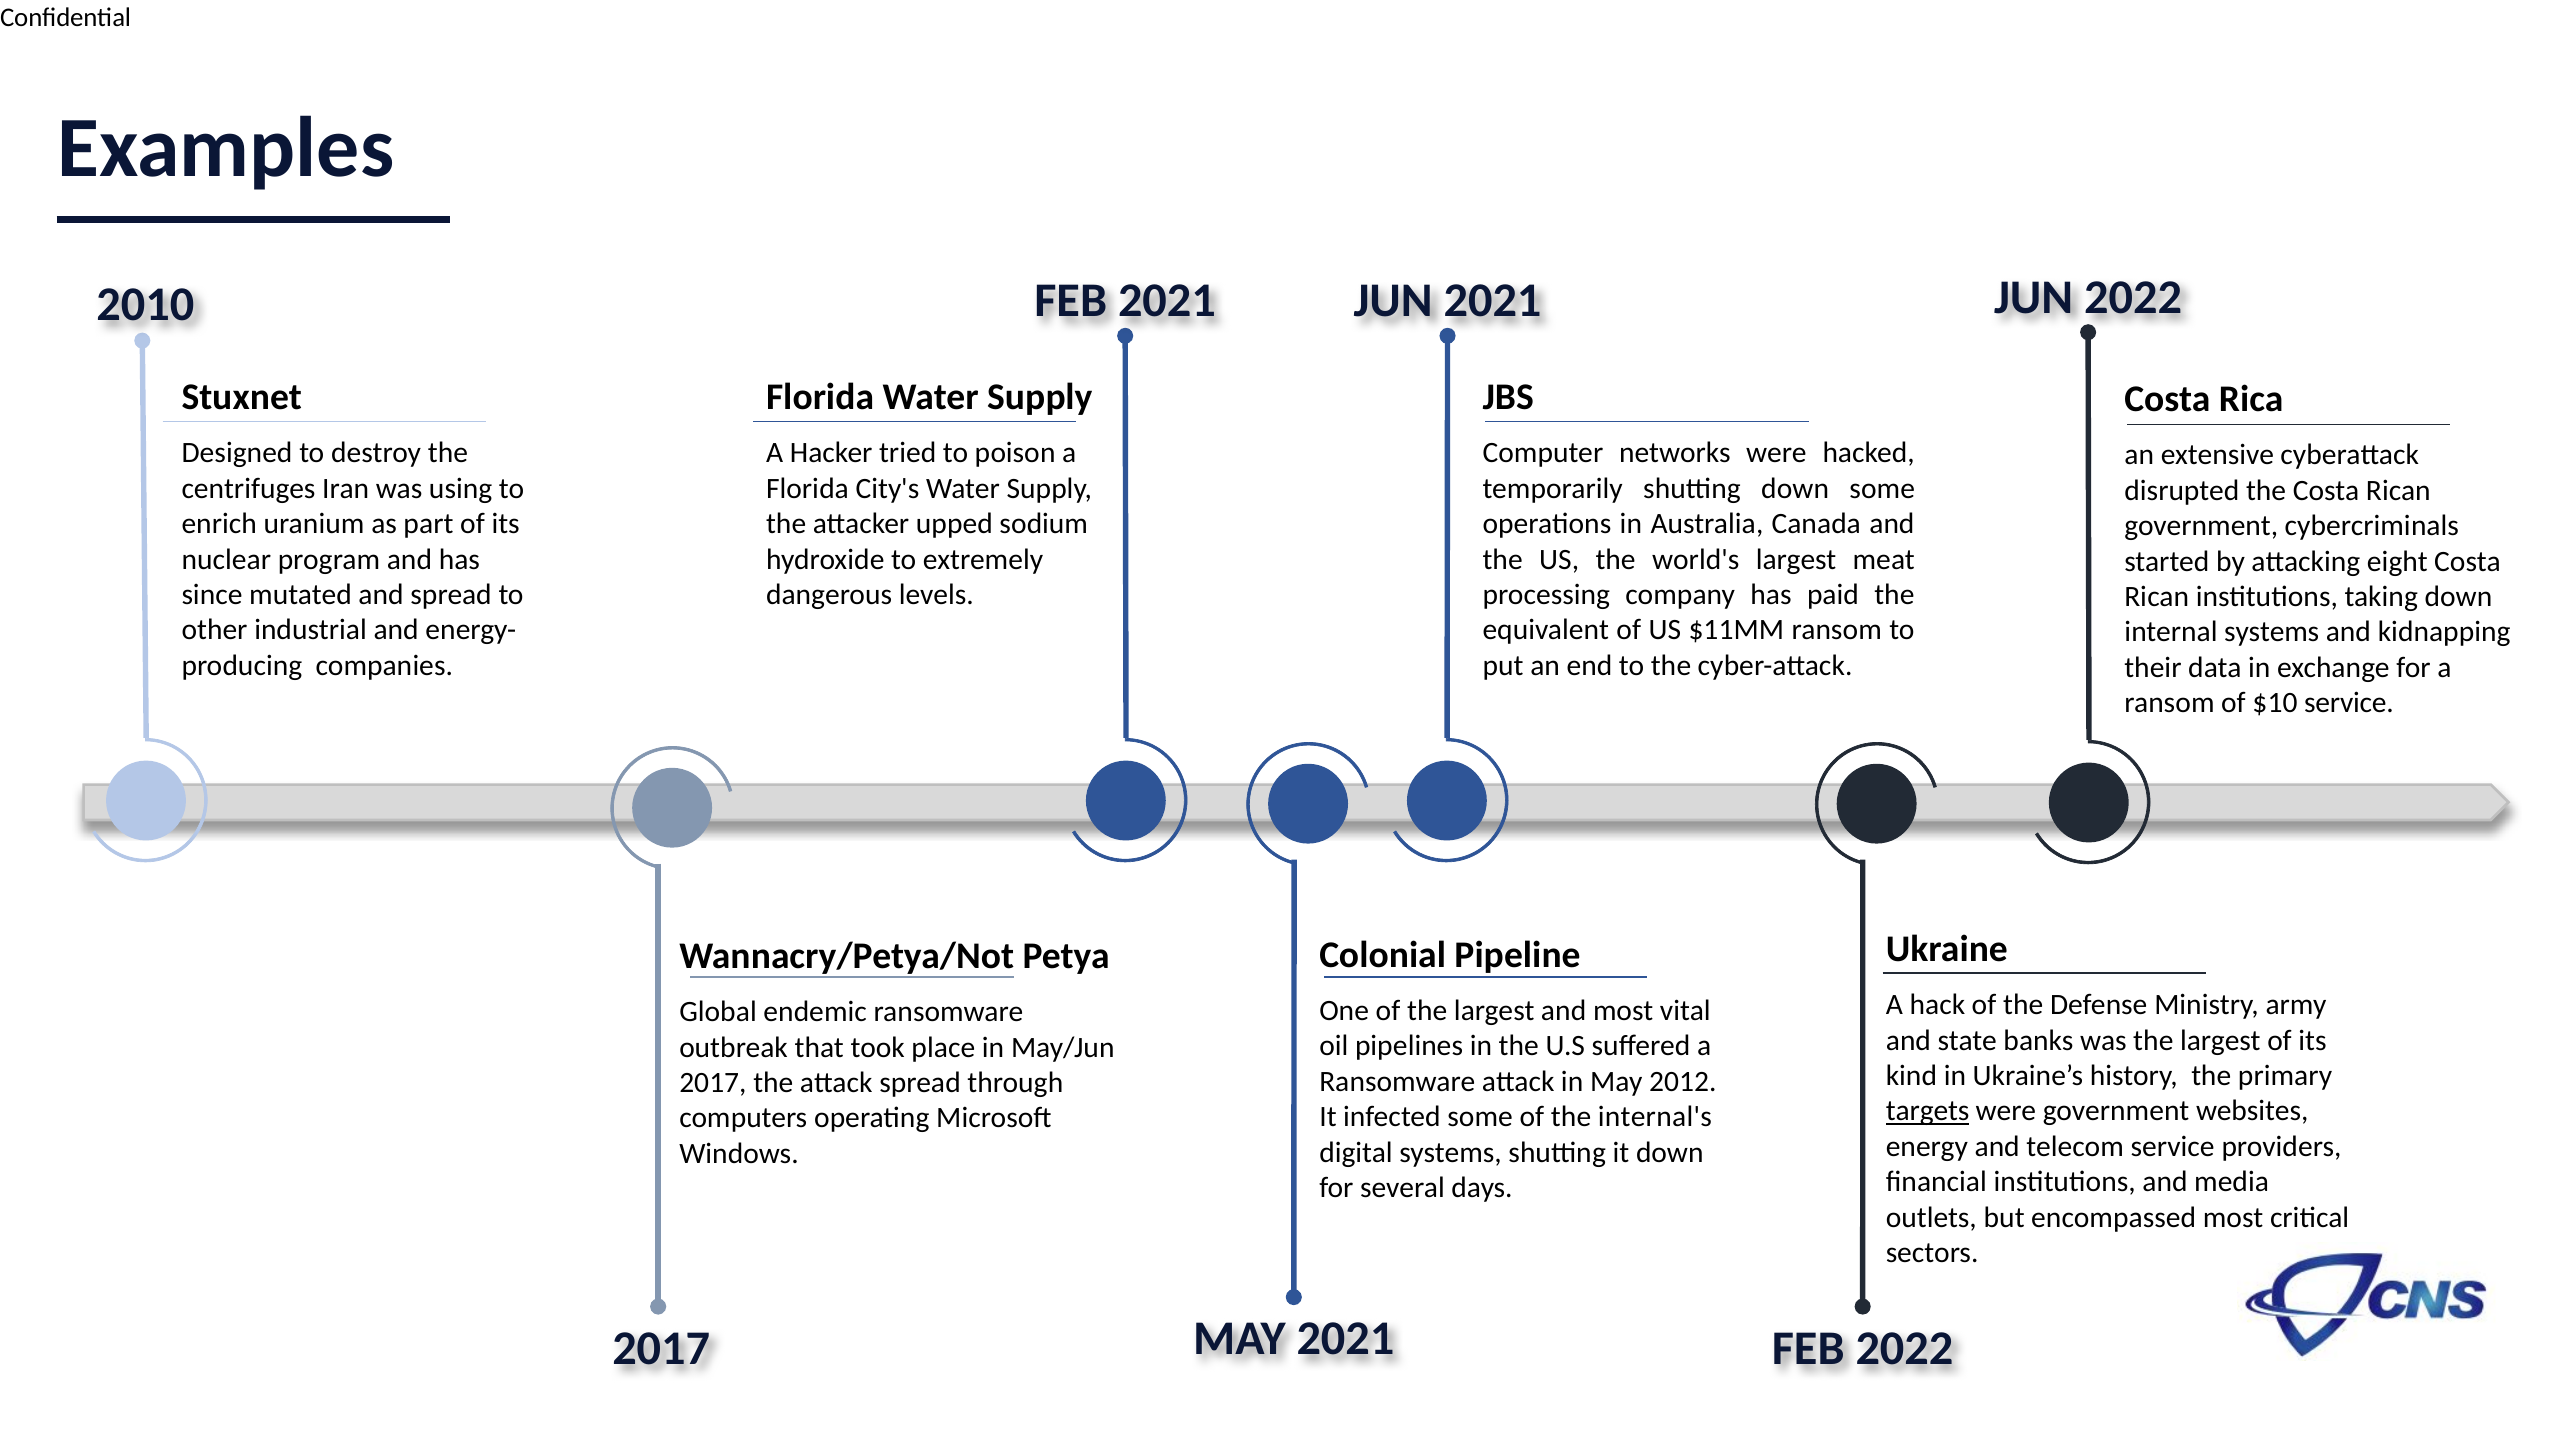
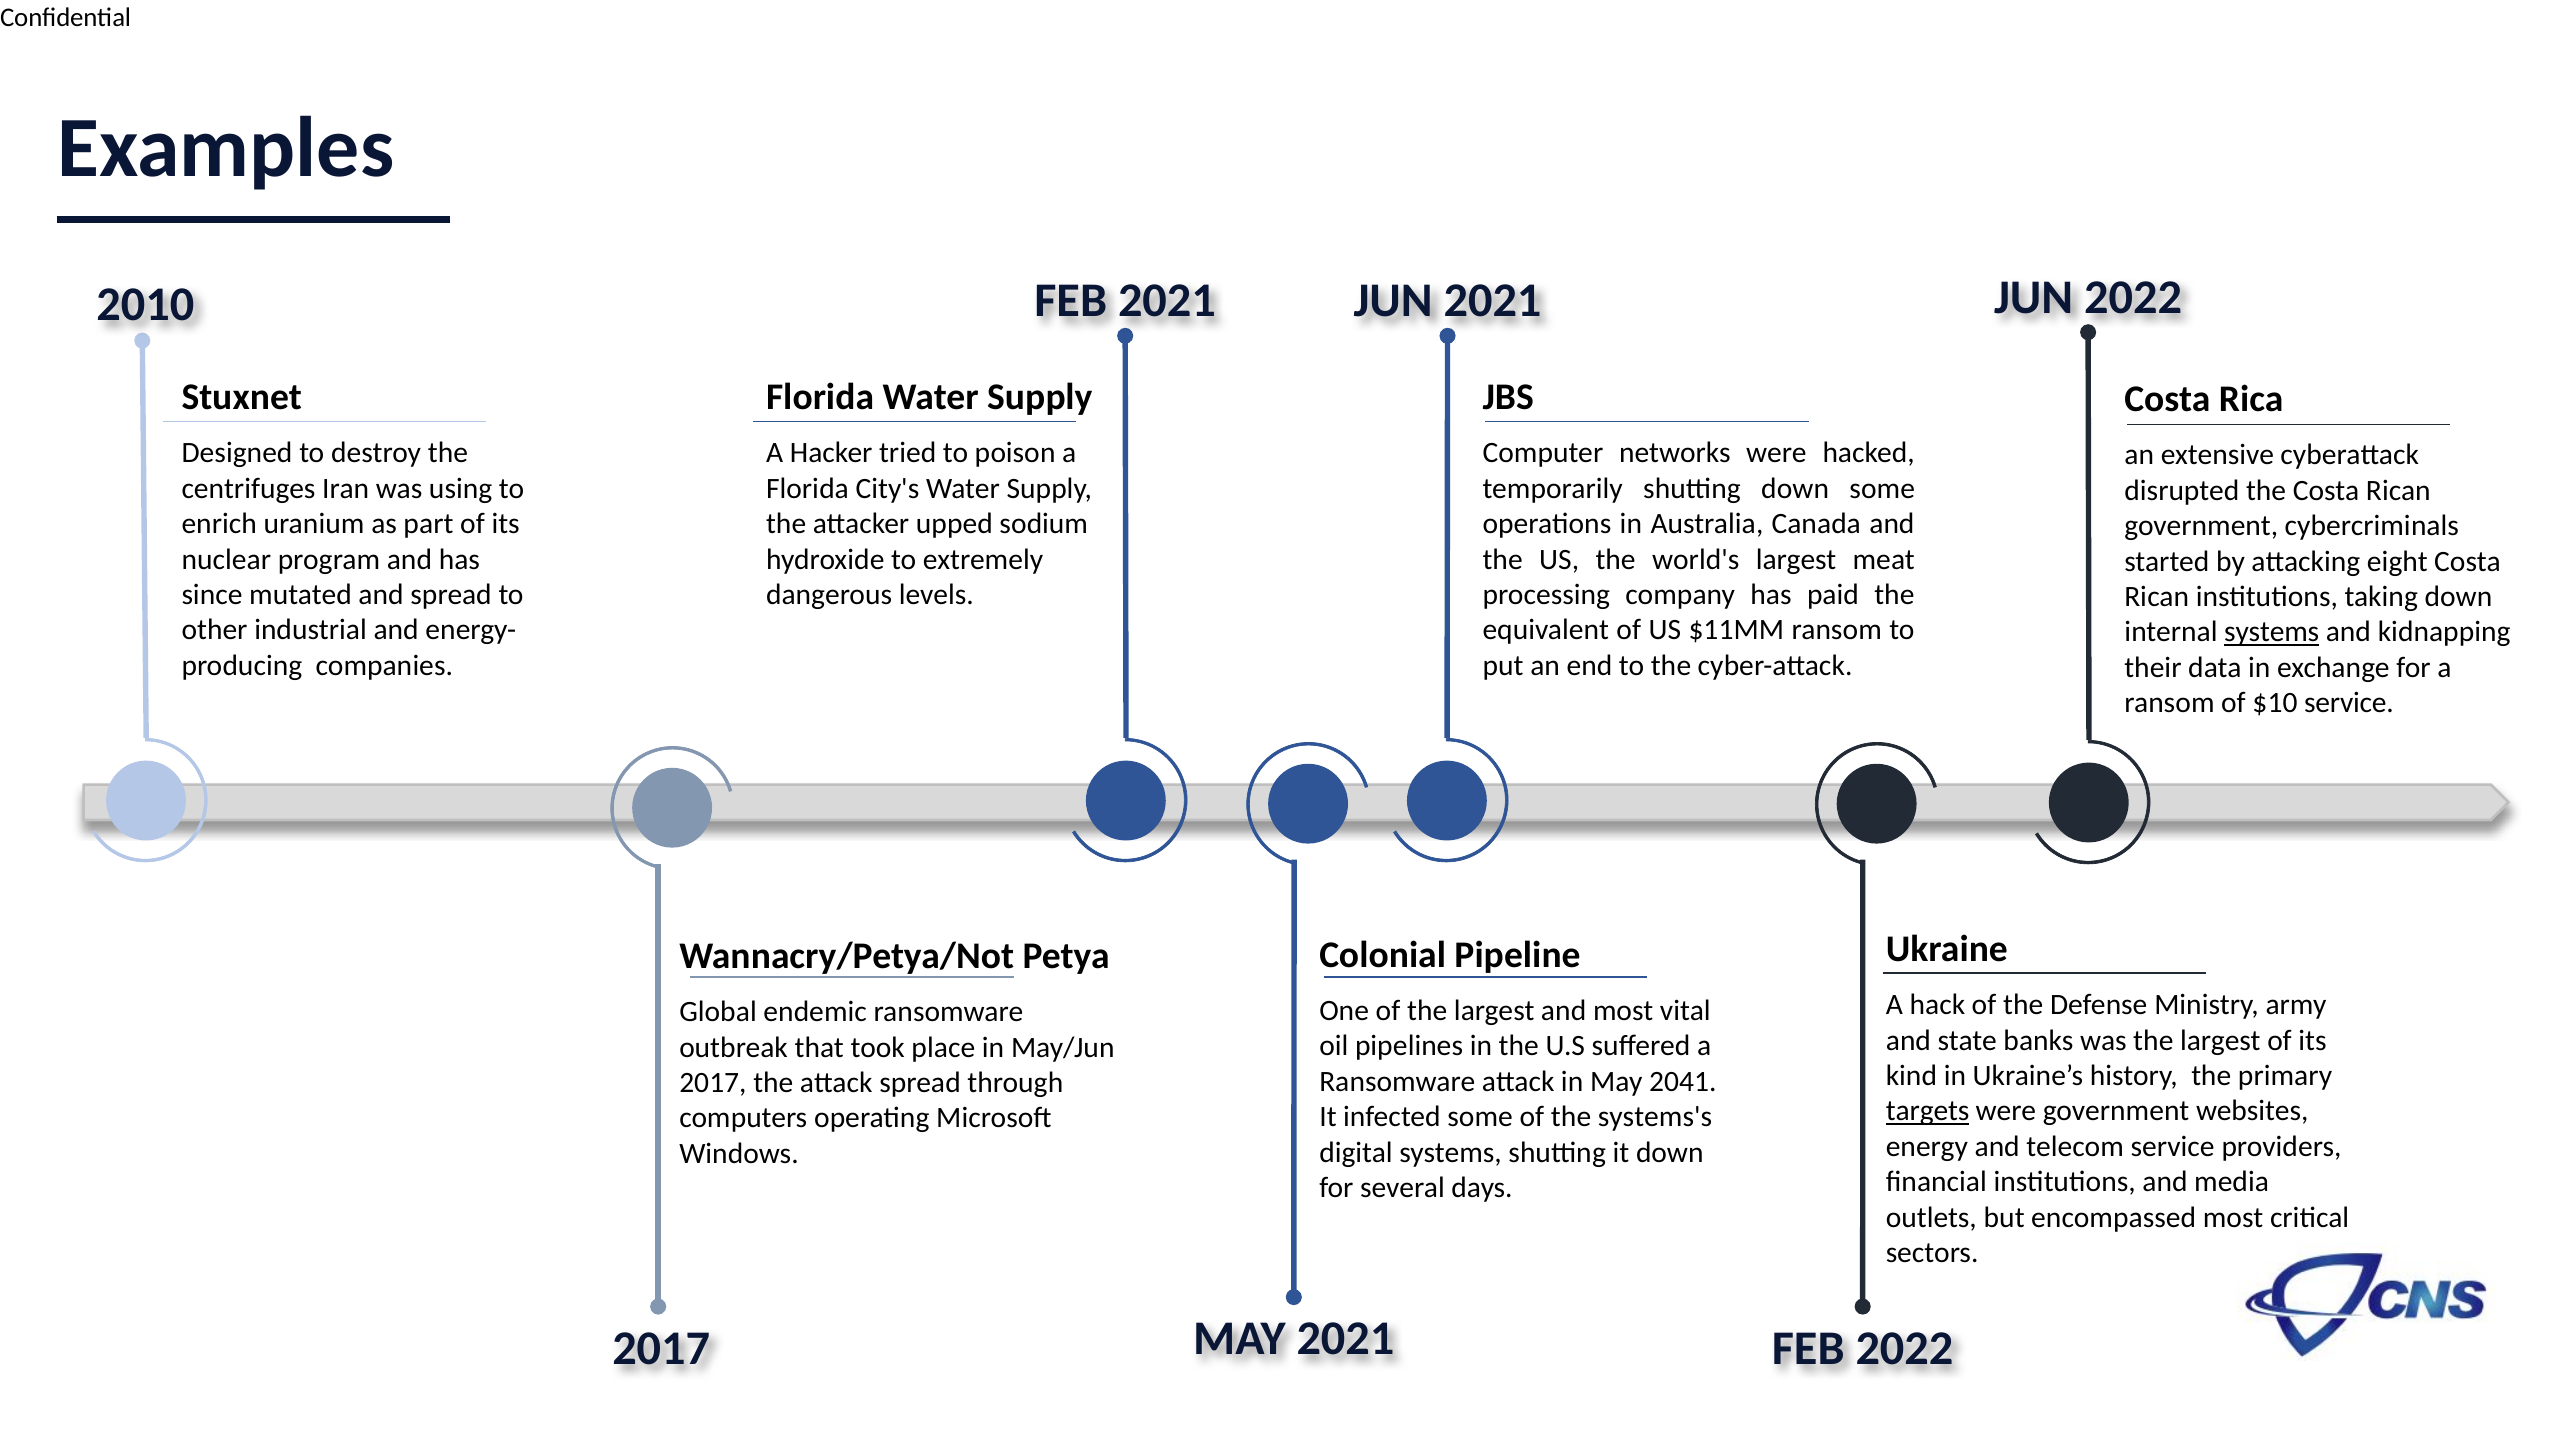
systems at (2272, 632) underline: none -> present
2012: 2012 -> 2041
internal's: internal's -> systems's
